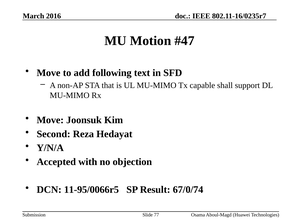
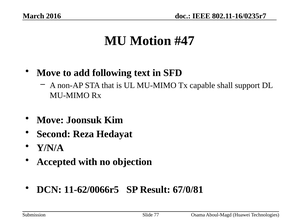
11-95/0066r5: 11-95/0066r5 -> 11-62/0066r5
67/0/74: 67/0/74 -> 67/0/81
